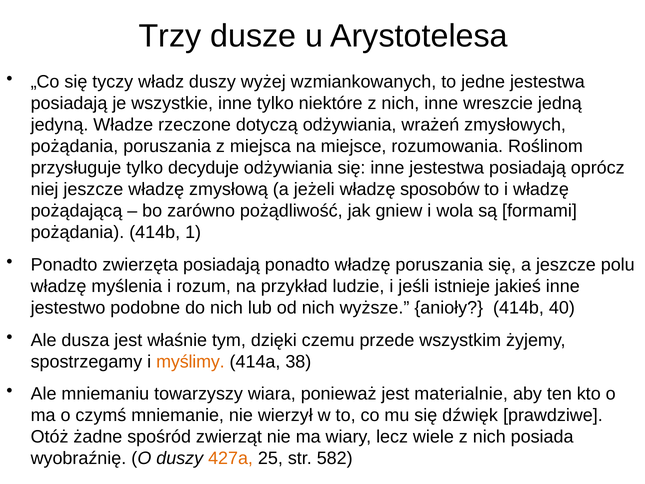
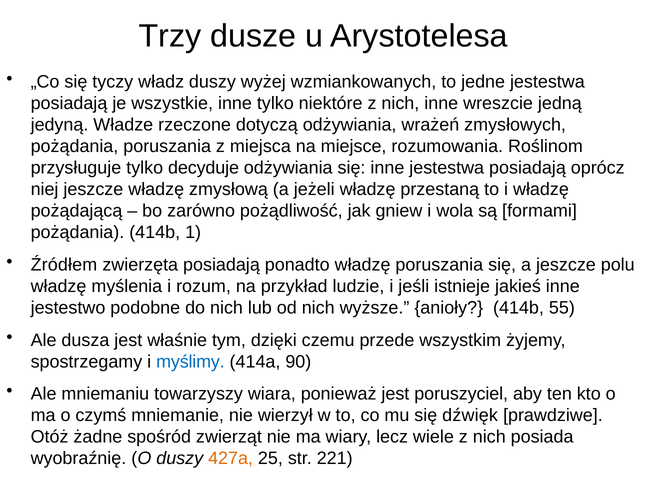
sposobów: sposobów -> przestaną
Ponadto at (64, 265): Ponadto -> Źródłem
40: 40 -> 55
myślimy colour: orange -> blue
38: 38 -> 90
materialnie: materialnie -> poruszyciel
582: 582 -> 221
